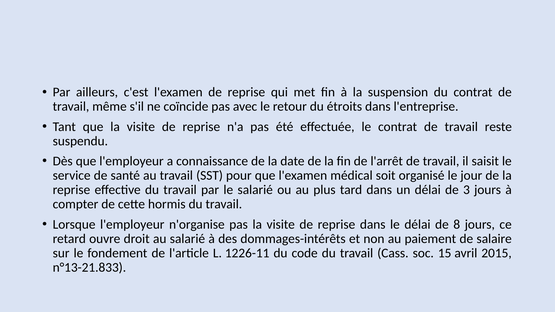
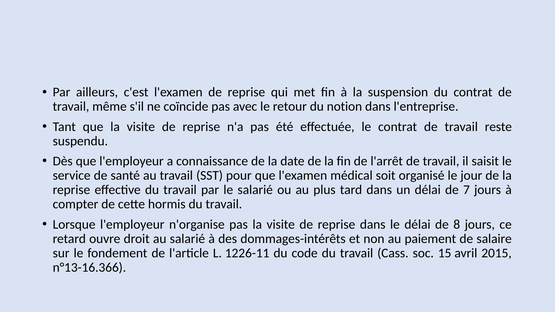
étroits: étroits -> notion
3: 3 -> 7
n°13-21.833: n°13-21.833 -> n°13-16.366
